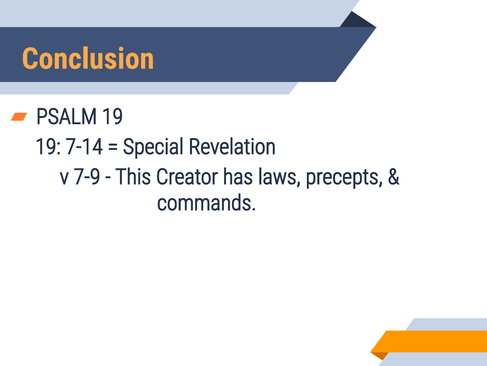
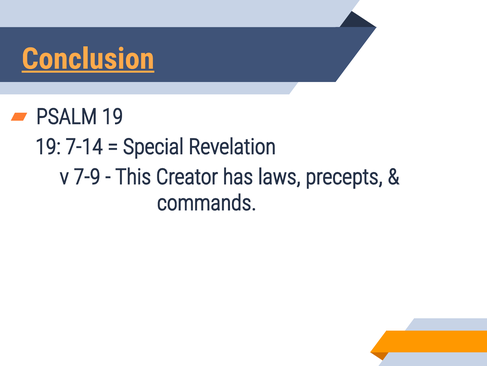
Conclusion underline: none -> present
